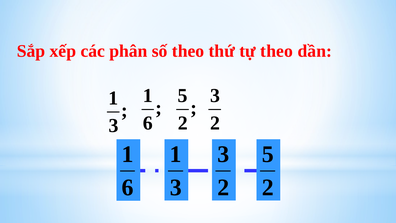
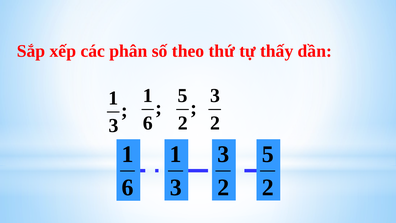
tự theo: theo -> thấy
